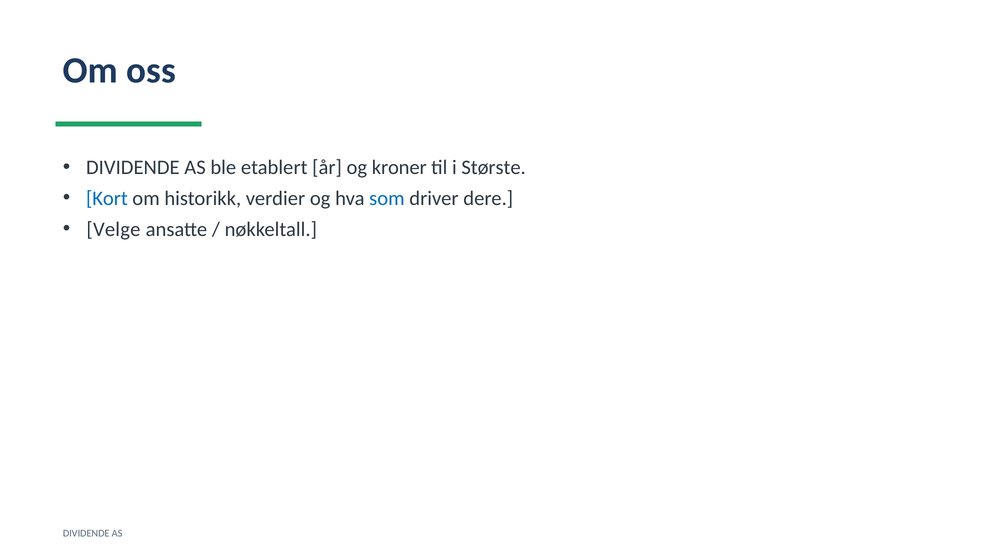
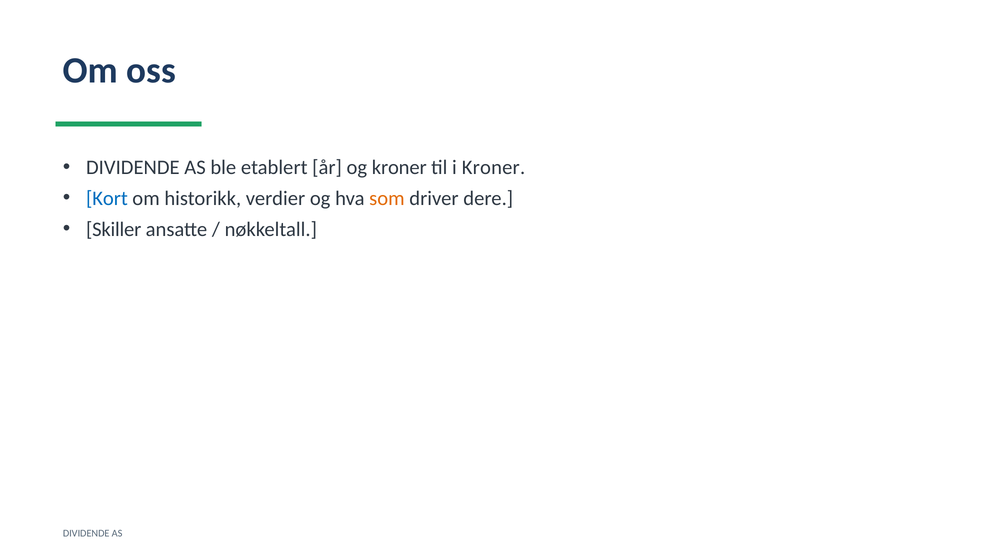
i Største: Største -> Kroner
som colour: blue -> orange
Velge: Velge -> Skiller
